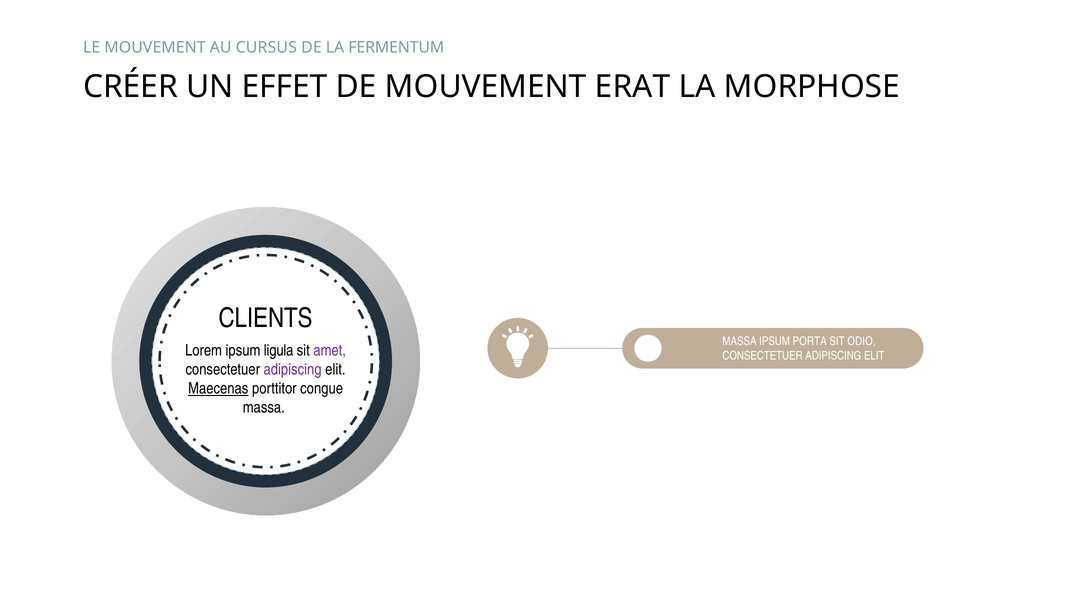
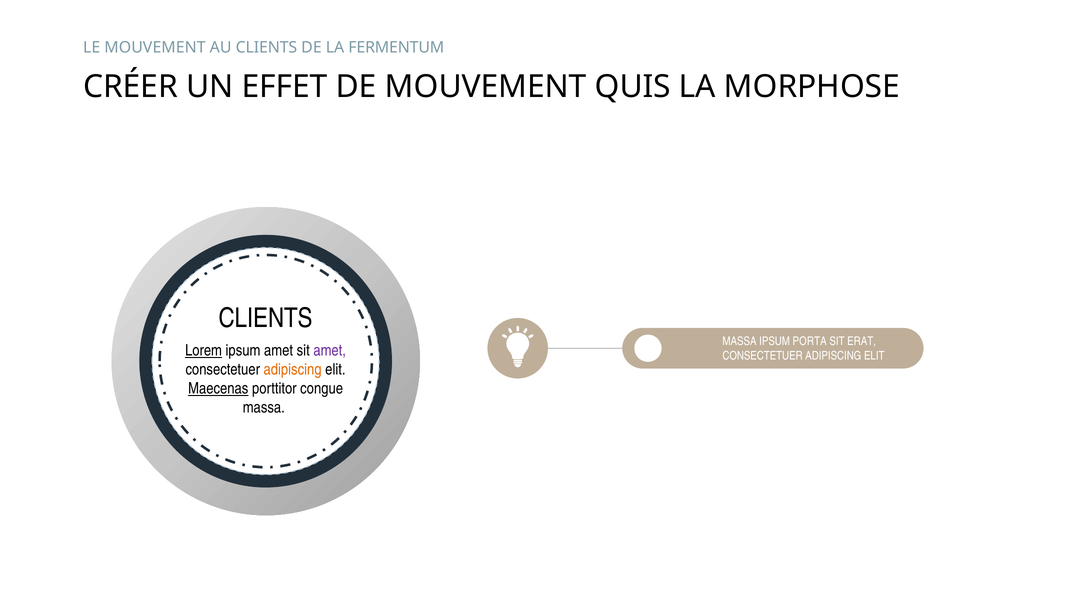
AU CURSUS: CURSUS -> CLIENTS
ERAT: ERAT -> QUIS
ODIO: ODIO -> ERAT
Lorem underline: none -> present
ipsum ligula: ligula -> amet
adipiscing at (293, 370) colour: purple -> orange
